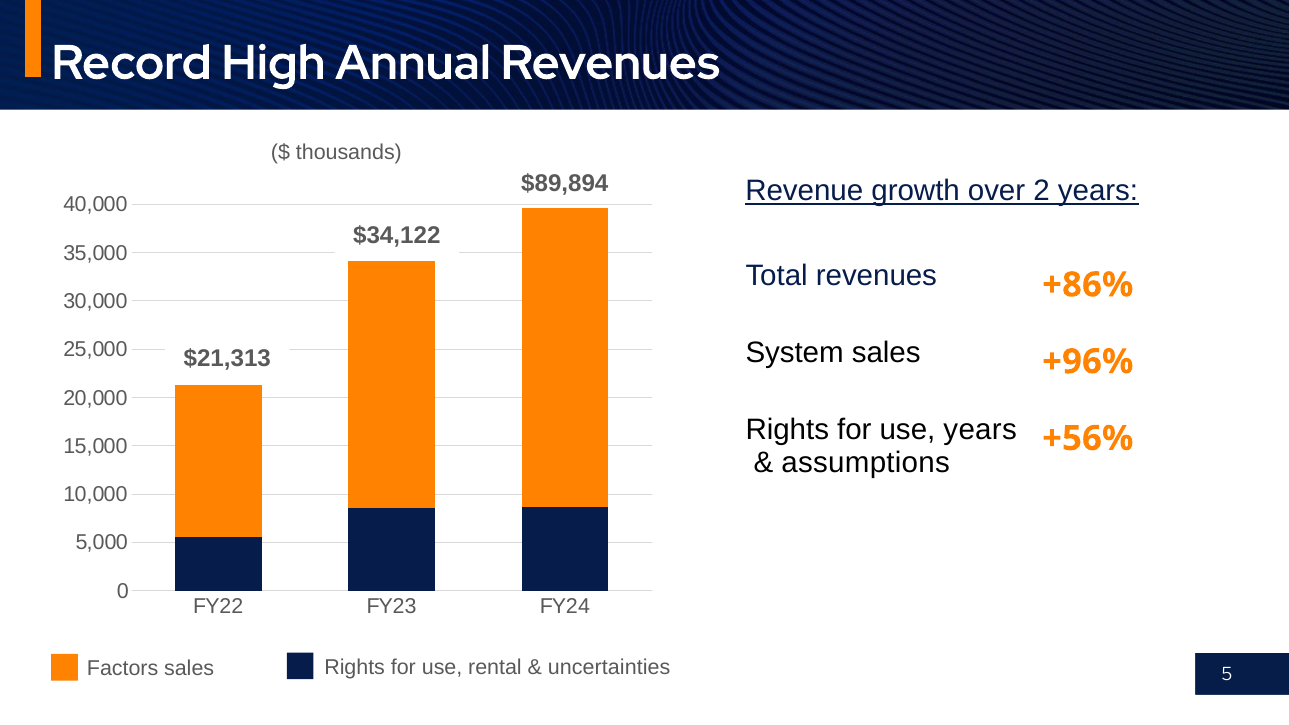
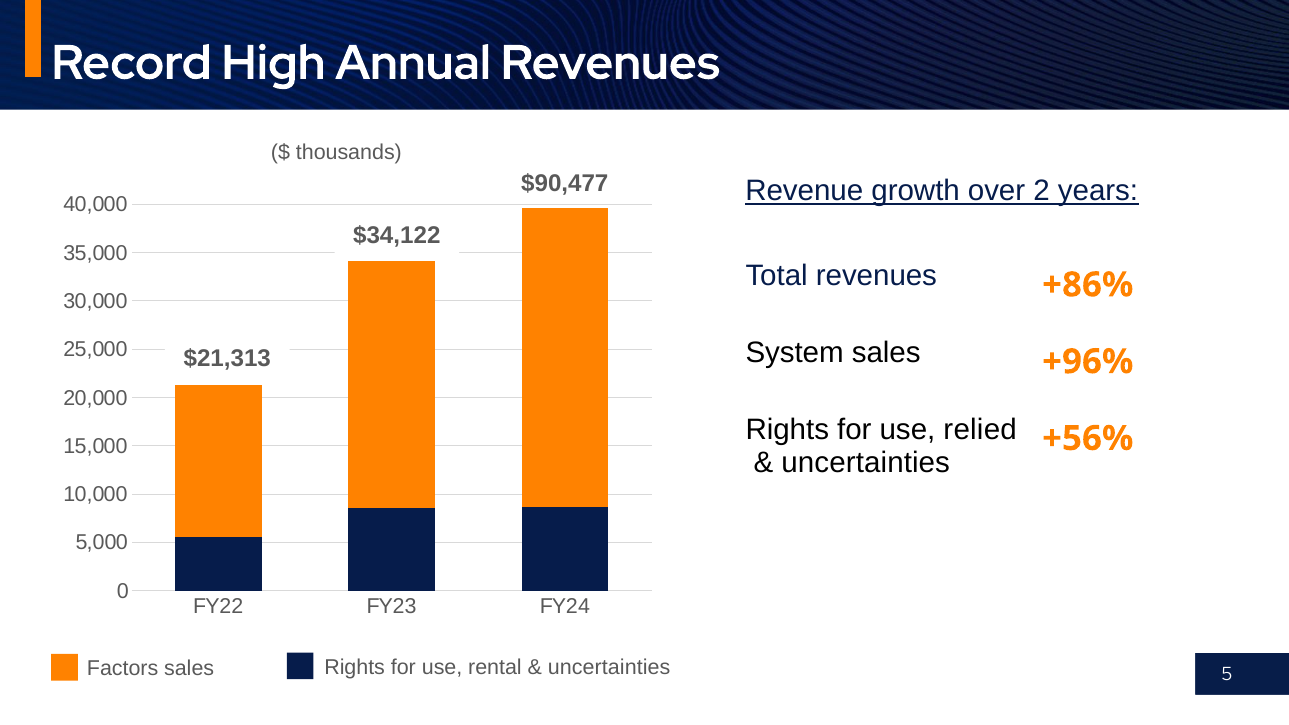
$89,894: $89,894 -> $90,477
use years: years -> relied
assumptions at (866, 463): assumptions -> uncertainties
